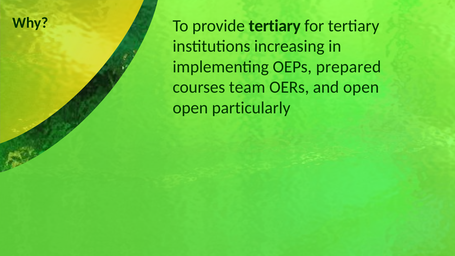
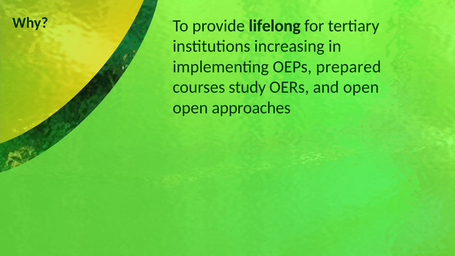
provide tertiary: tertiary -> lifelong
team: team -> study
particularly: particularly -> approaches
